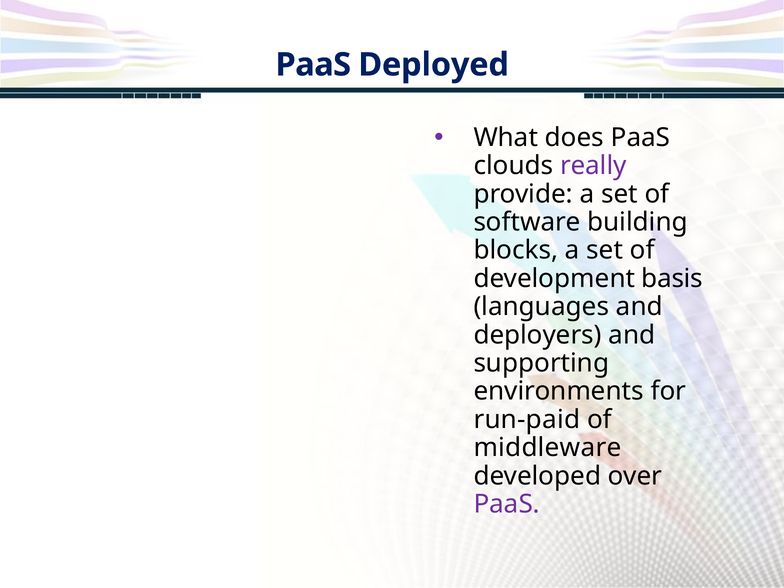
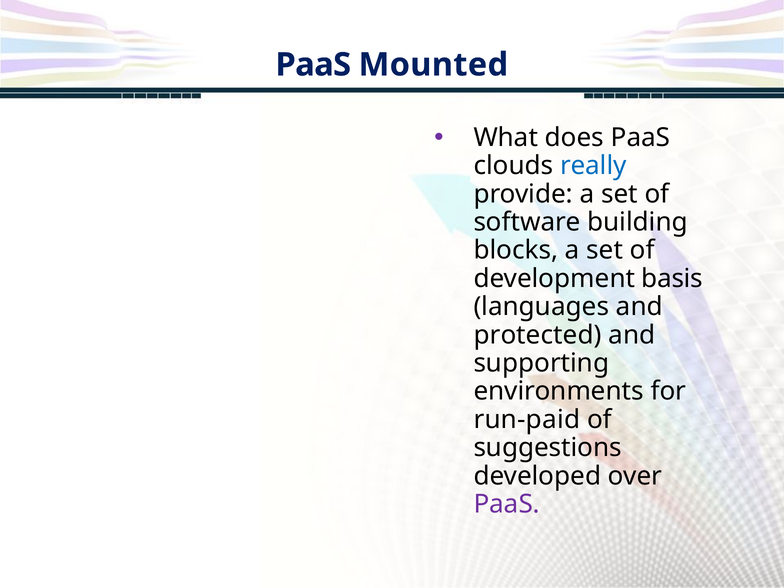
Deployed: Deployed -> Mounted
really colour: purple -> blue
deployers: deployers -> protected
middleware: middleware -> suggestions
